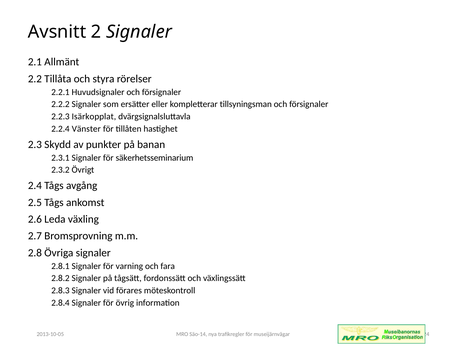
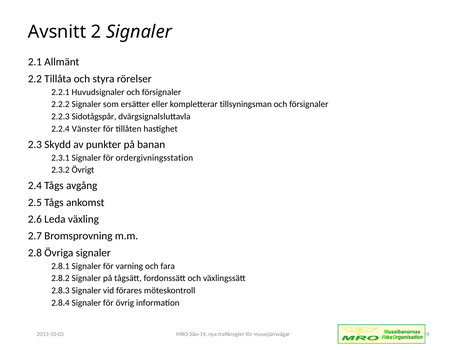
Isärkopplat: Isärkopplat -> Sidotågspår
säkerhetsseminarium: säkerhetsseminarium -> ordergivningsstation
